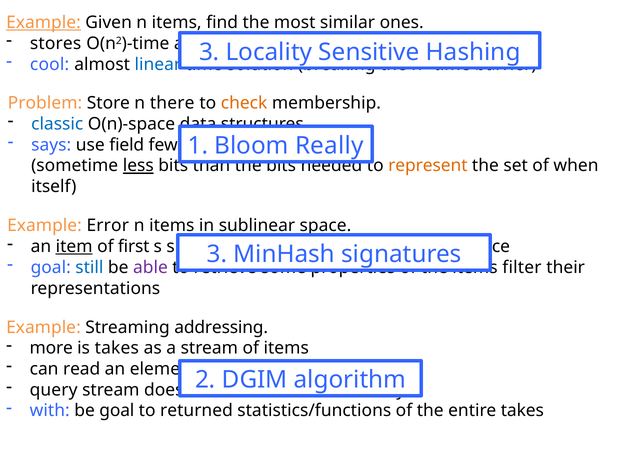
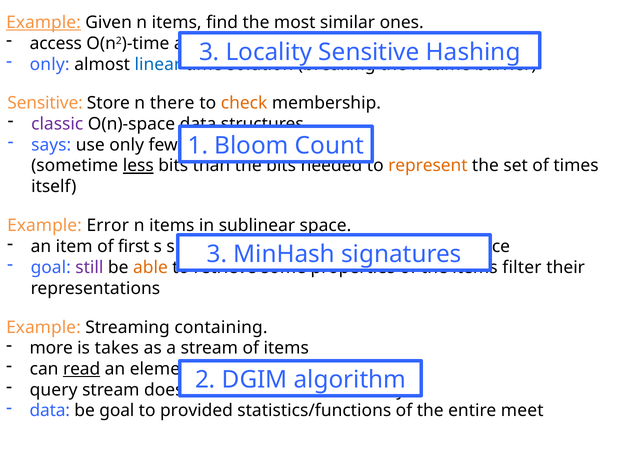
stores: stores -> access
cool at (50, 64): cool -> only
Problem at (45, 103): Problem -> Sensitive
classic colour: blue -> purple
use field: field -> only
Really: Really -> Count
when: when -> times
item at (74, 247) underline: present -> none
still colour: blue -> purple
able colour: purple -> orange
addressing: addressing -> containing
read underline: none -> present
with at (50, 411): with -> data
returned: returned -> provided
entire takes: takes -> meet
